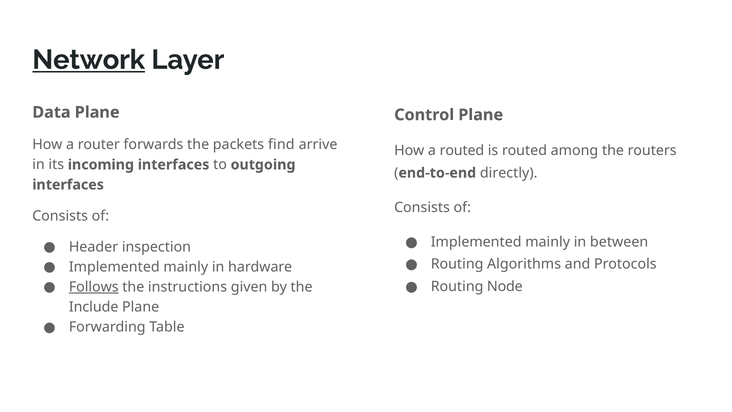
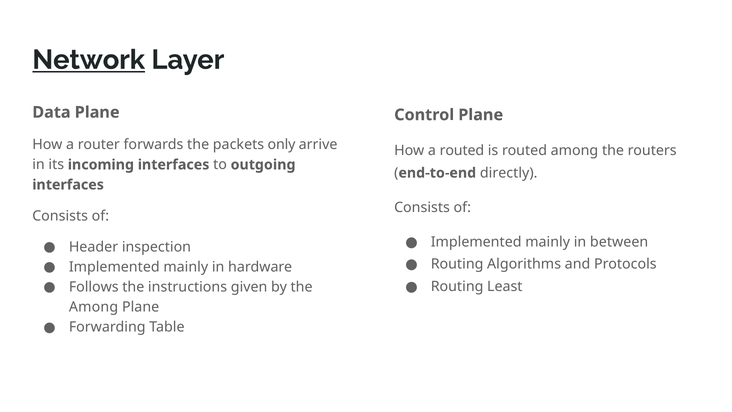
find: find -> only
Node: Node -> Least
Follows underline: present -> none
Include at (94, 307): Include -> Among
